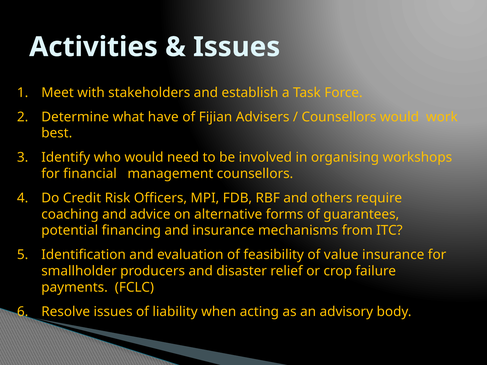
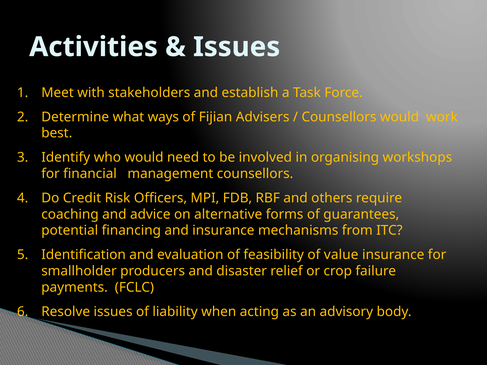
have: have -> ways
